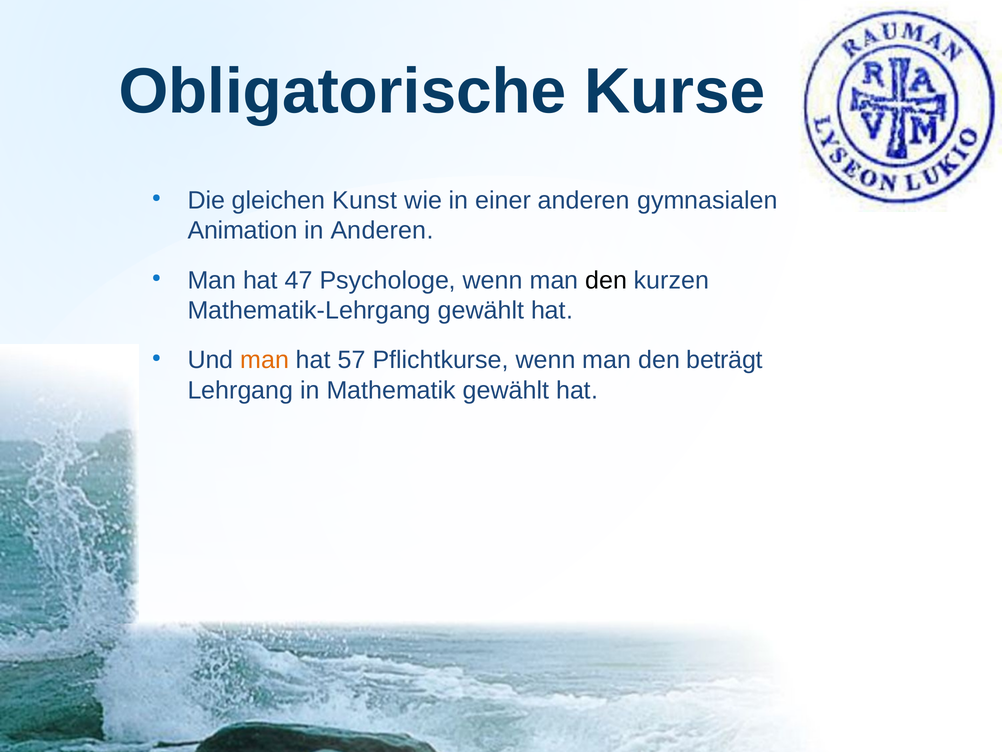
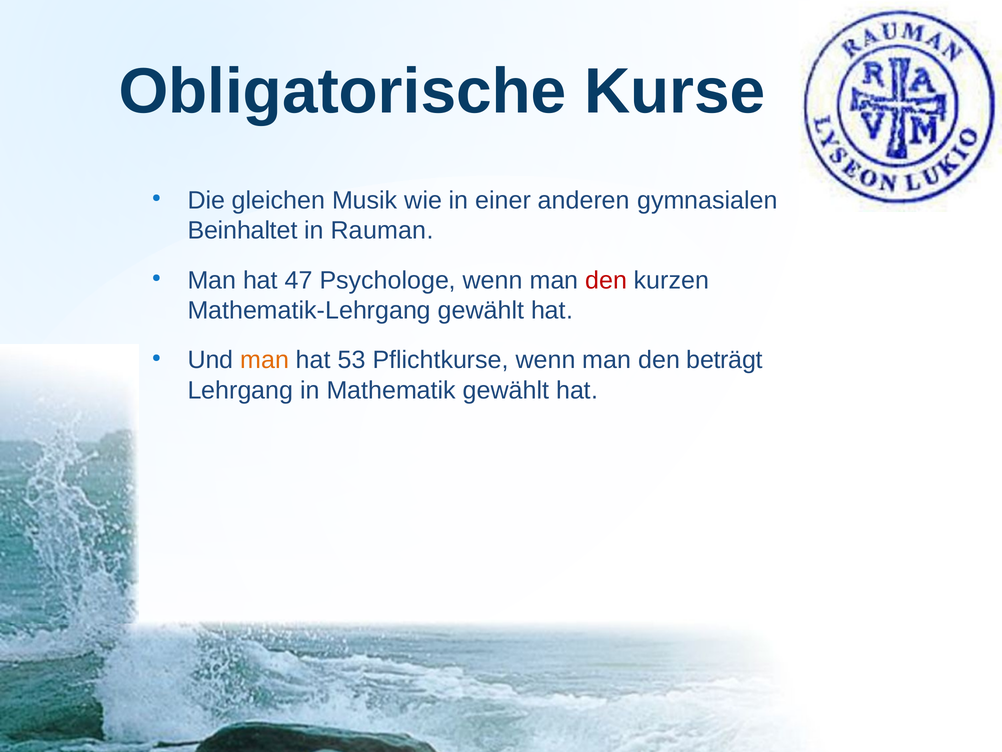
Kunst: Kunst -> Musik
Animation: Animation -> Beinhaltet
in Anderen: Anderen -> Rauman
den at (606, 280) colour: black -> red
57: 57 -> 53
